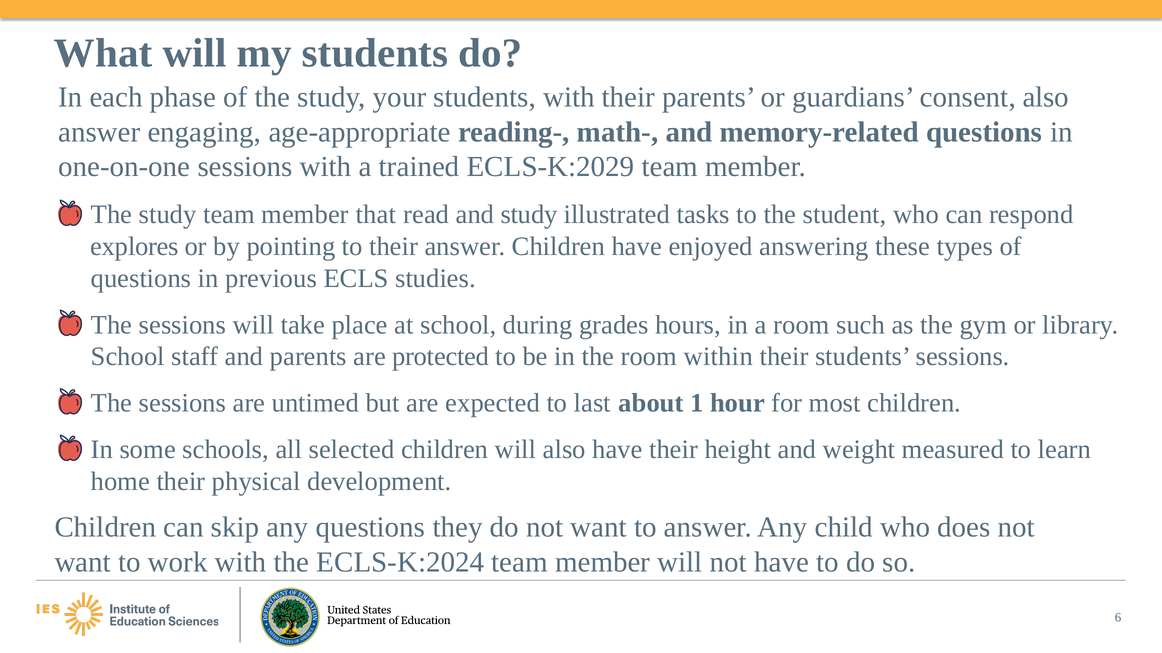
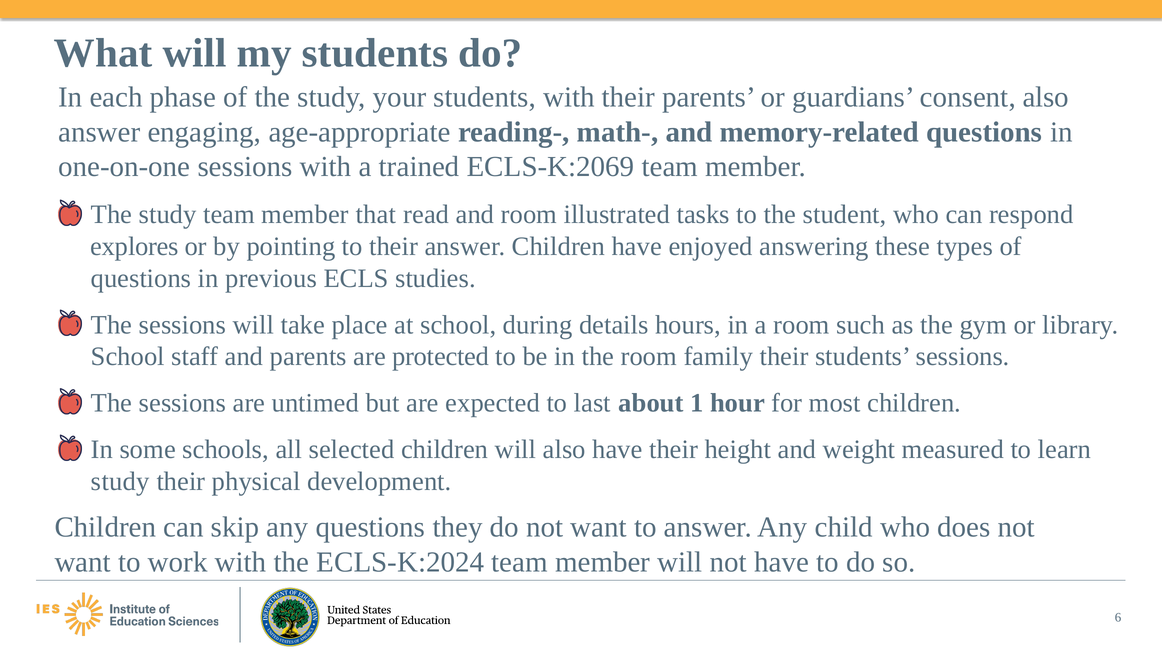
ECLS-K:2029: ECLS-K:2029 -> ECLS-K:2069
and study: study -> room
grades: grades -> details
within: within -> family
home at (120, 482): home -> study
